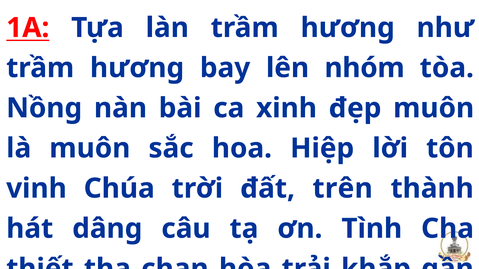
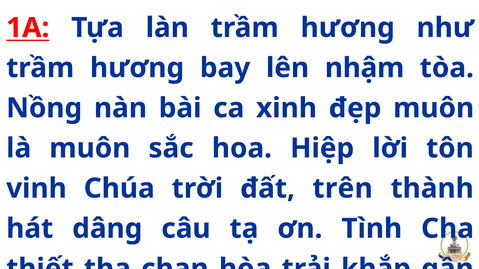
nhóm: nhóm -> nhậm
